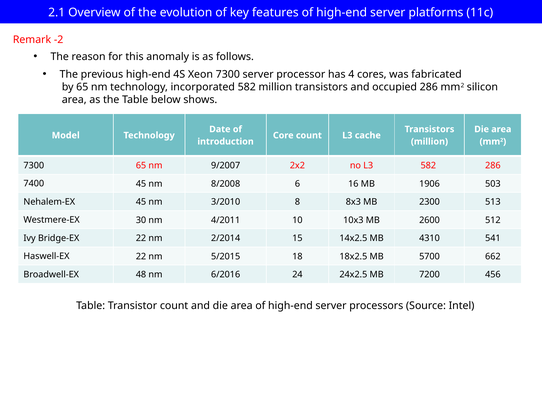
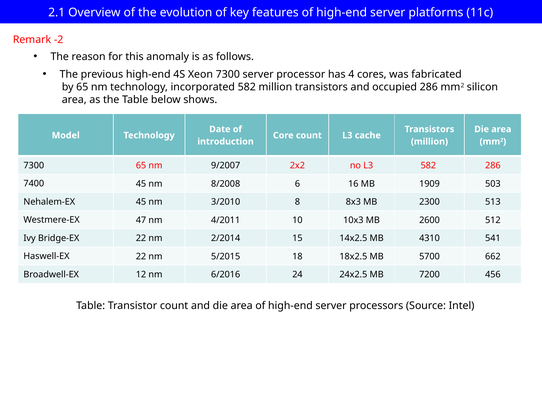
1906: 1906 -> 1909
30: 30 -> 47
48: 48 -> 12
